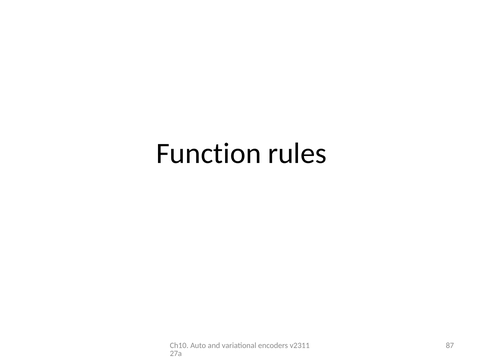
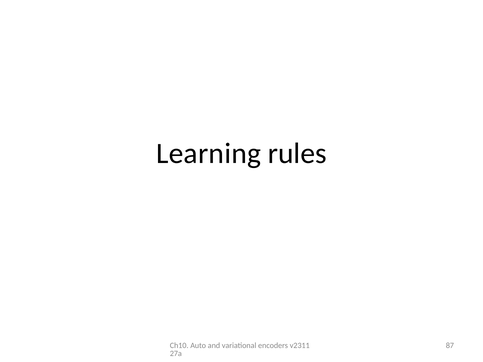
Function: Function -> Learning
